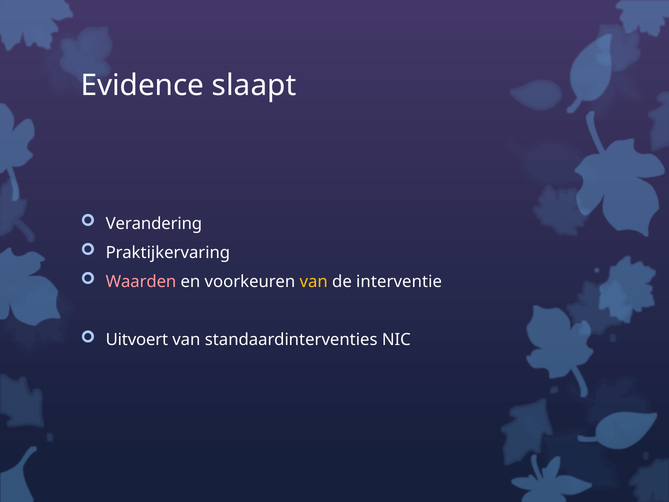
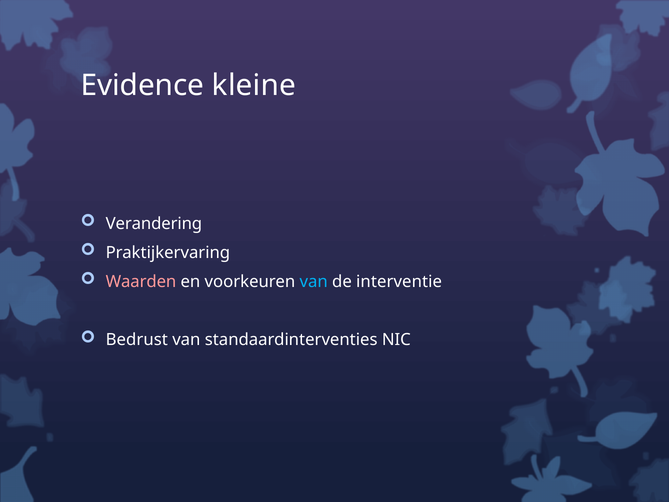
slaapt: slaapt -> kleine
van at (314, 282) colour: yellow -> light blue
Uitvoert: Uitvoert -> Bedrust
